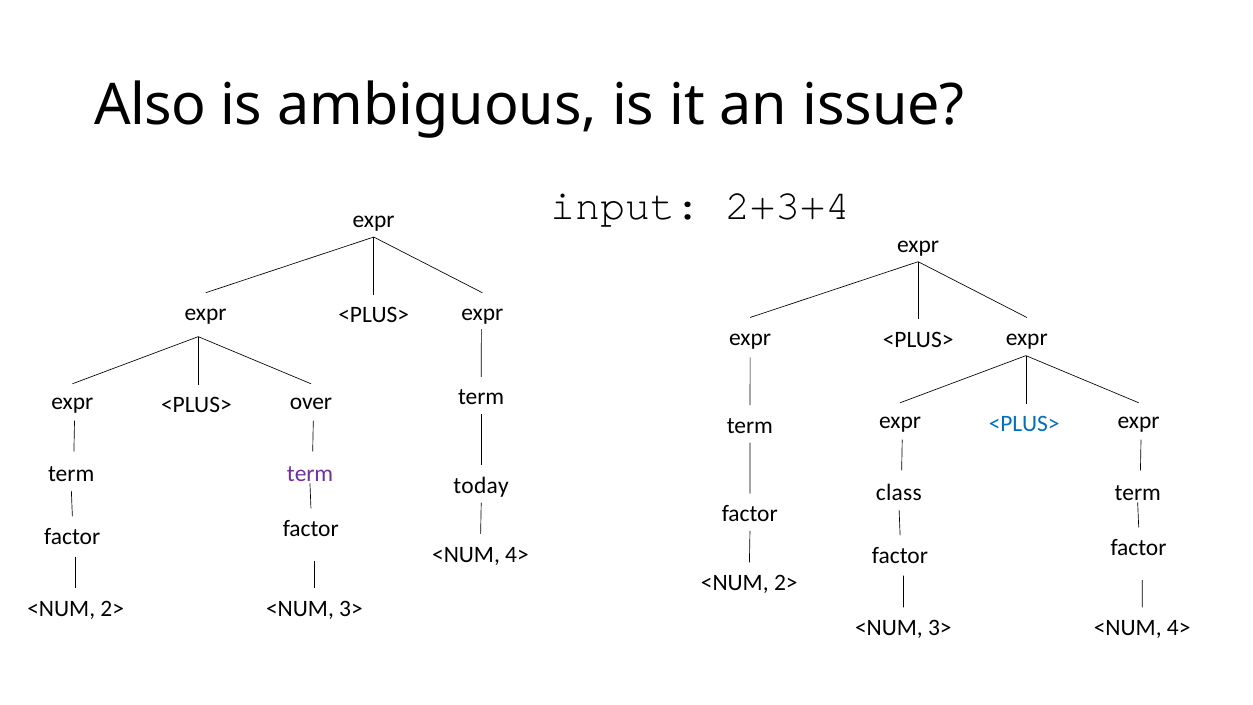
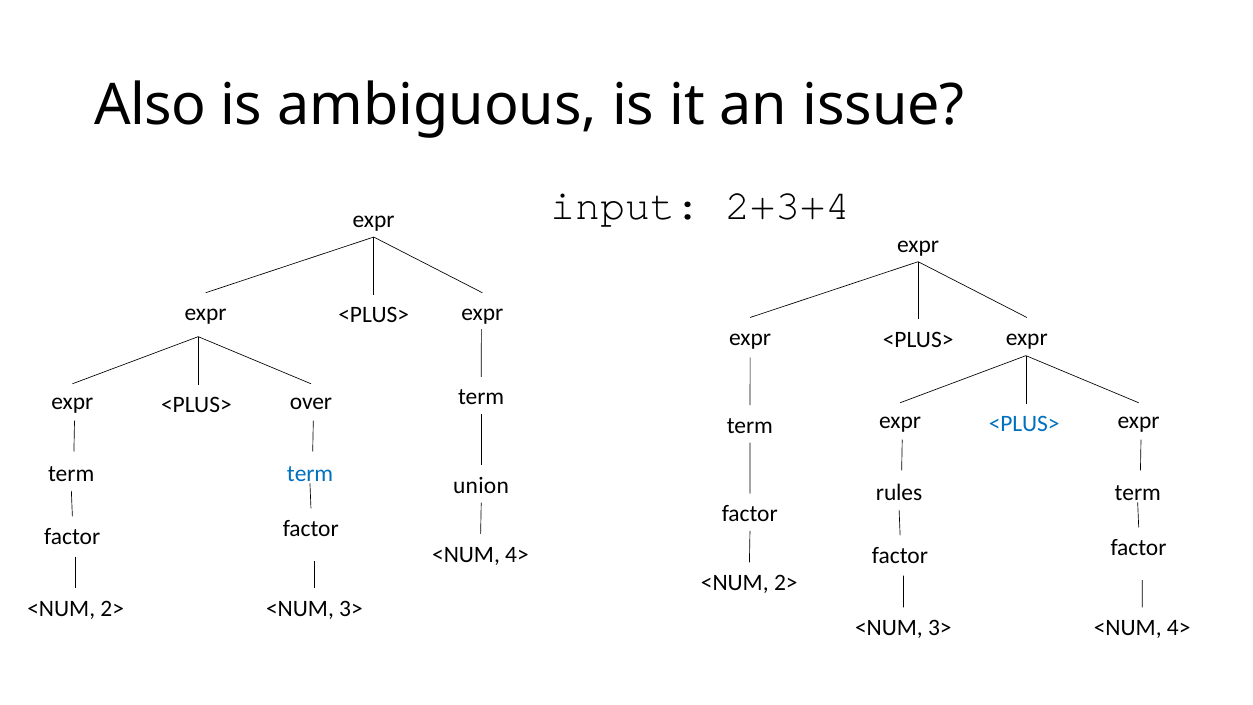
term at (310, 474) colour: purple -> blue
today: today -> union
class: class -> rules
